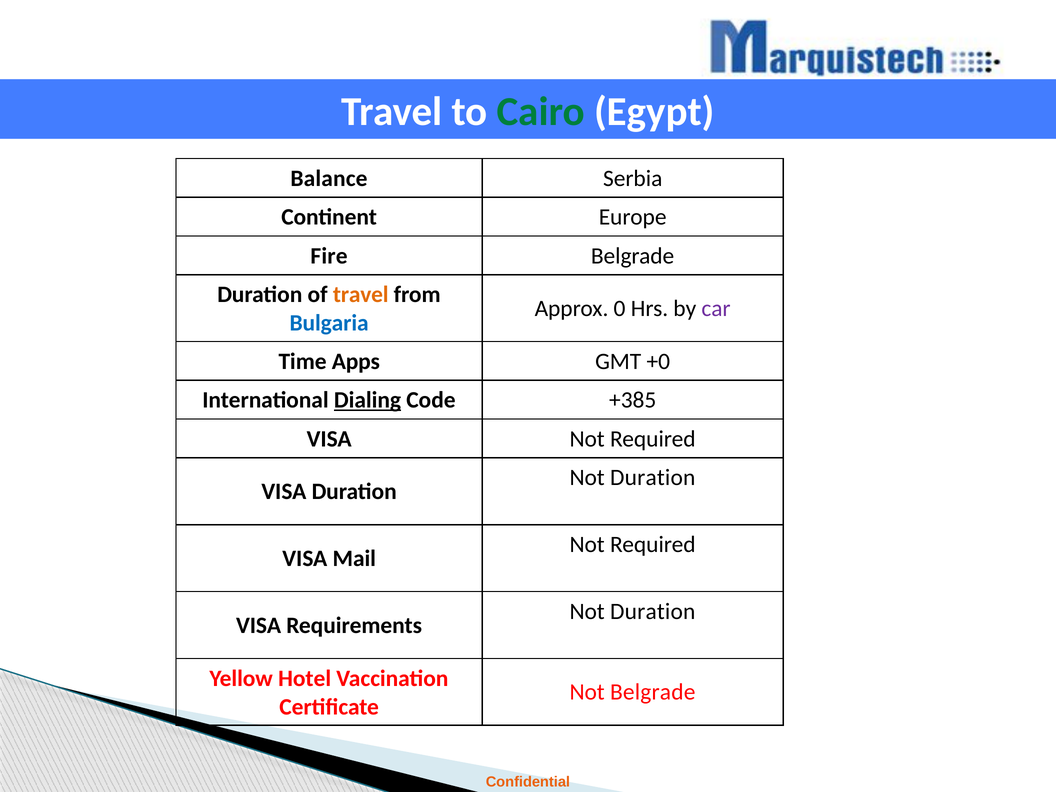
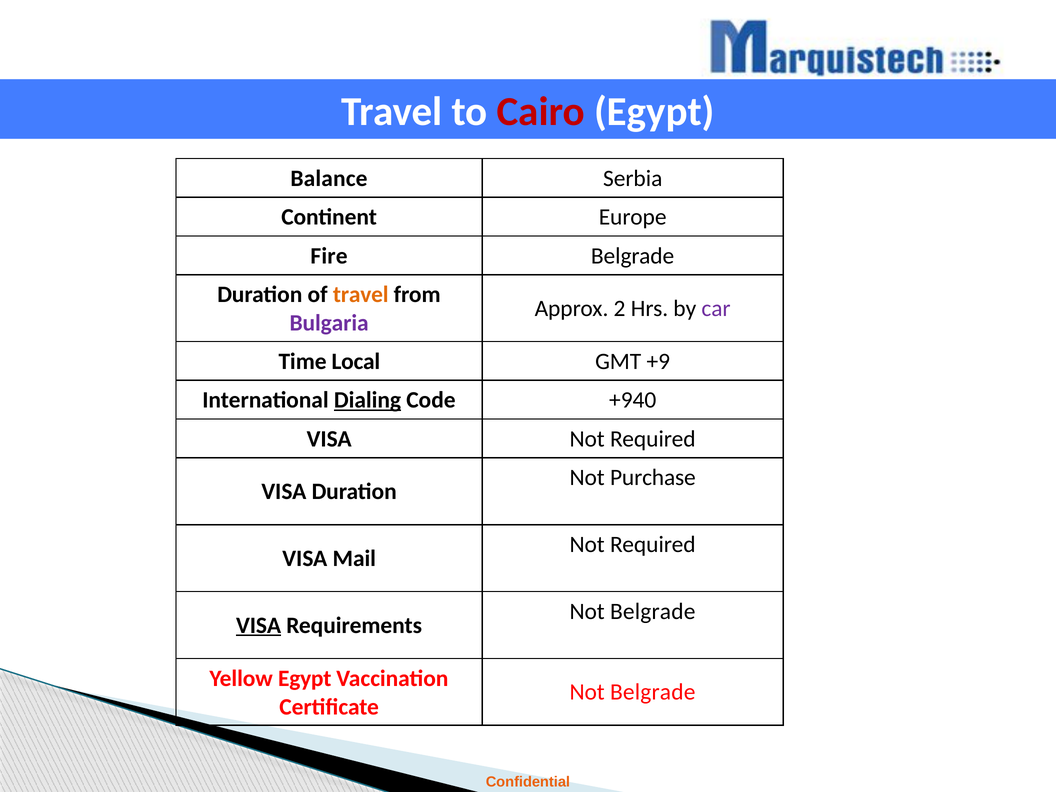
Cairo colour: green -> red
0: 0 -> 2
Bulgaria colour: blue -> purple
Apps: Apps -> Local
+0: +0 -> +9
+385: +385 -> +940
Duration at (653, 478): Duration -> Purchase
Duration at (653, 611): Duration -> Belgrade
VISA at (259, 625) underline: none -> present
Yellow Hotel: Hotel -> Egypt
